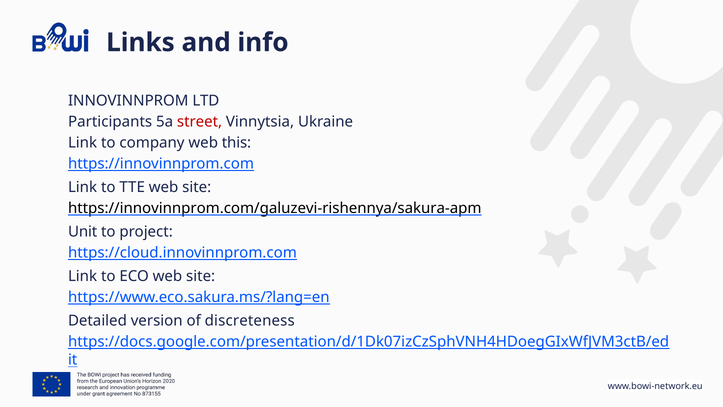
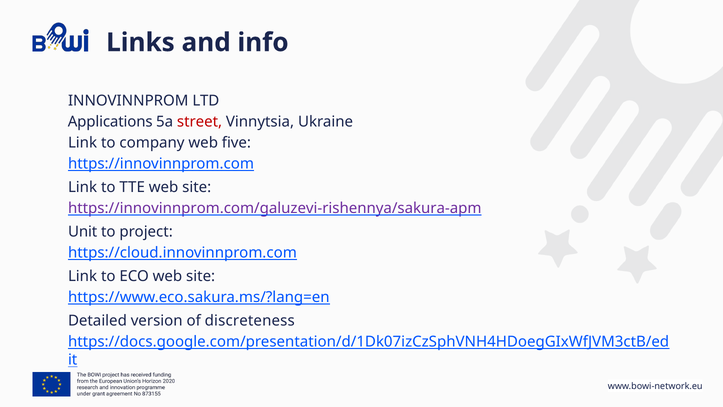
Participants: Participants -> Applications
this: this -> five
https://innovinnprom.com/galuzevi-rishennya/sakura-apm colour: black -> purple
